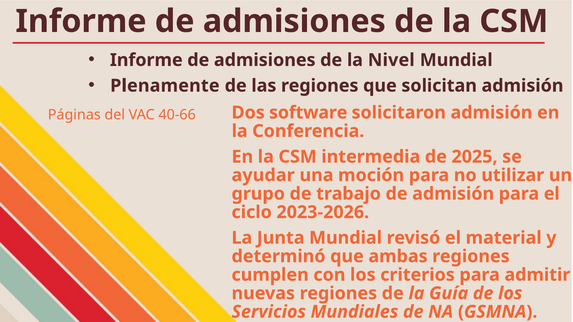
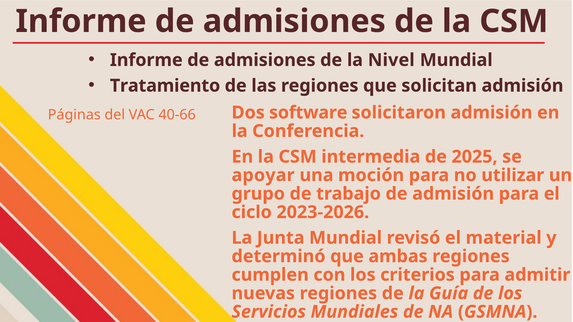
Plenamente: Plenamente -> Tratamiento
ayudar: ayudar -> apoyar
